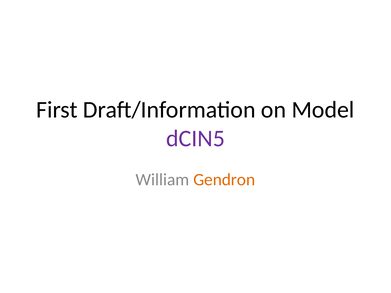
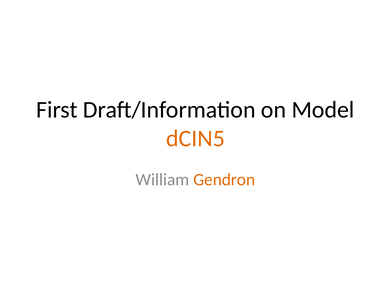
dCIN5 colour: purple -> orange
